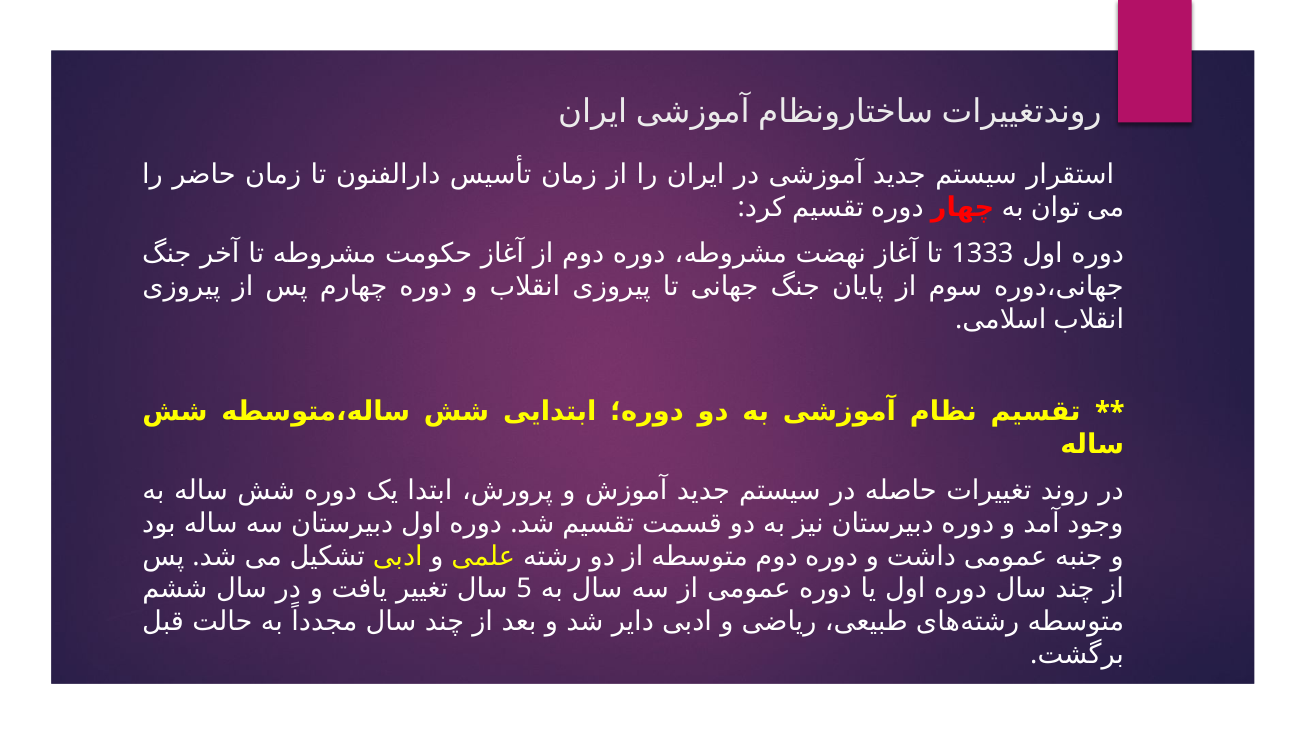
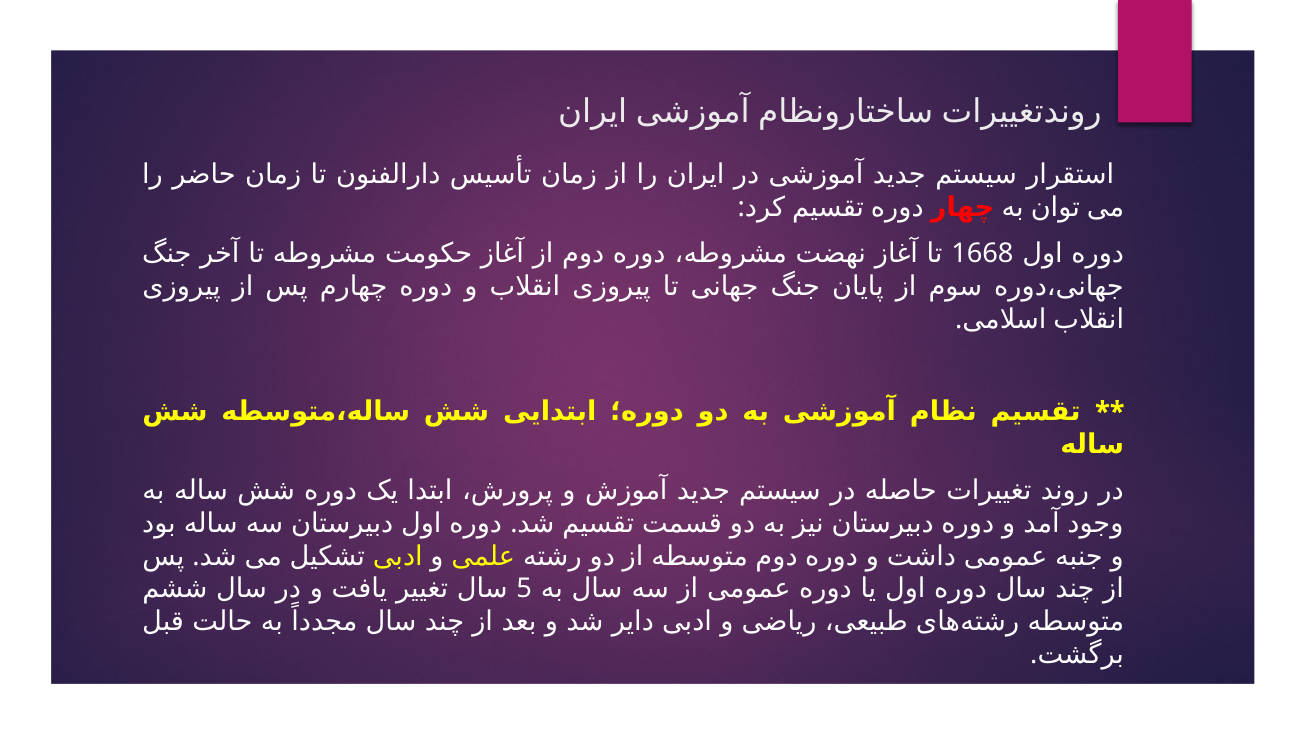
1333: 1333 -> 1668
